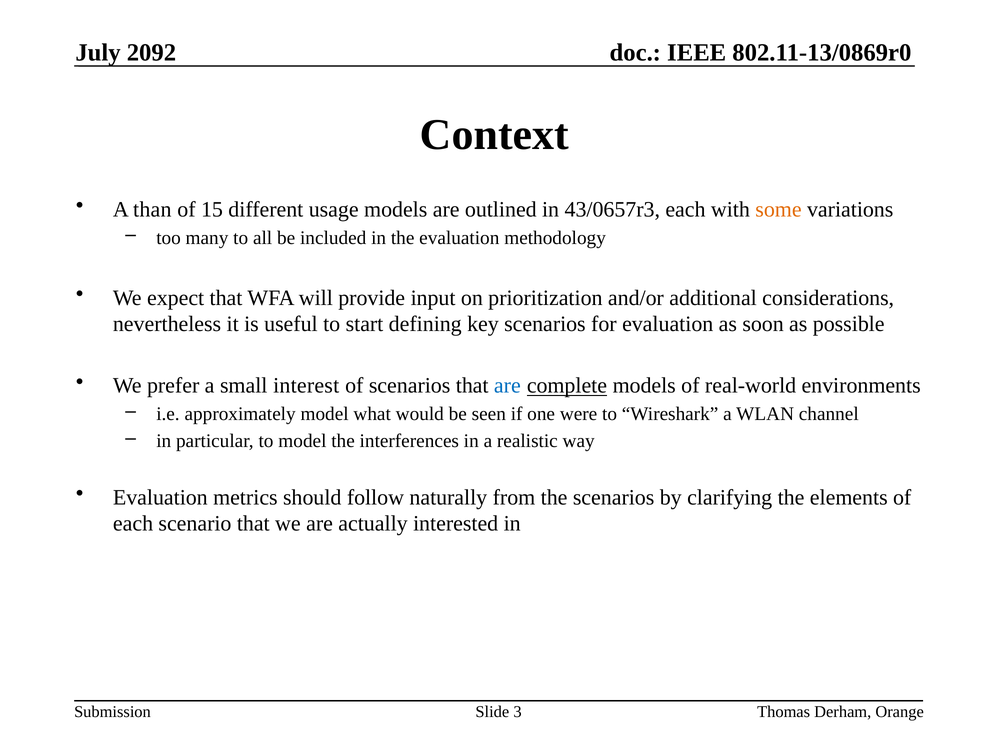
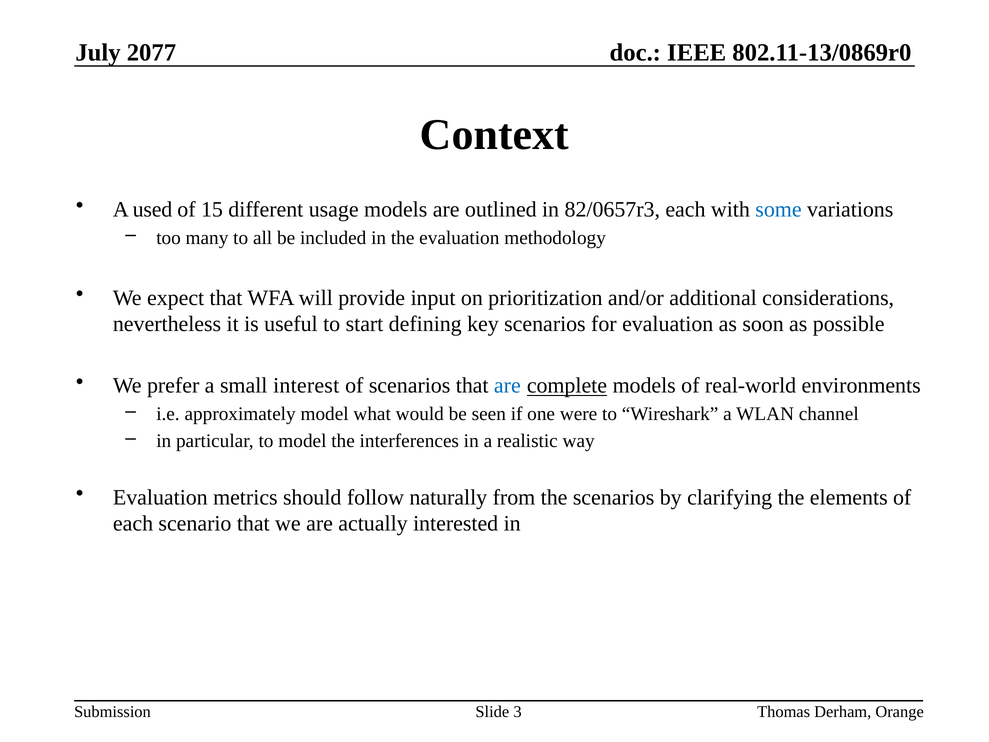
2092: 2092 -> 2077
than: than -> used
43/0657r3: 43/0657r3 -> 82/0657r3
some colour: orange -> blue
